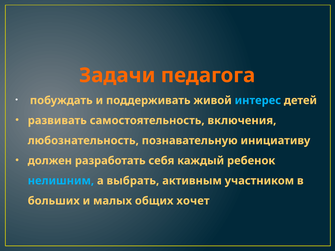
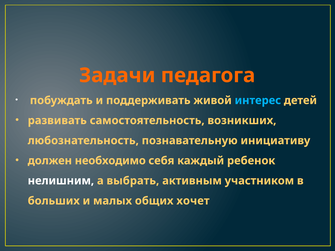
включения: включения -> возникших
разработать: разработать -> необходимо
нелишним colour: light blue -> white
